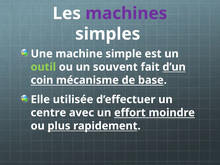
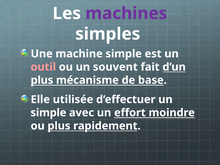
outil colour: light green -> pink
coin at (42, 80): coin -> plus
centre at (48, 113): centre -> simple
